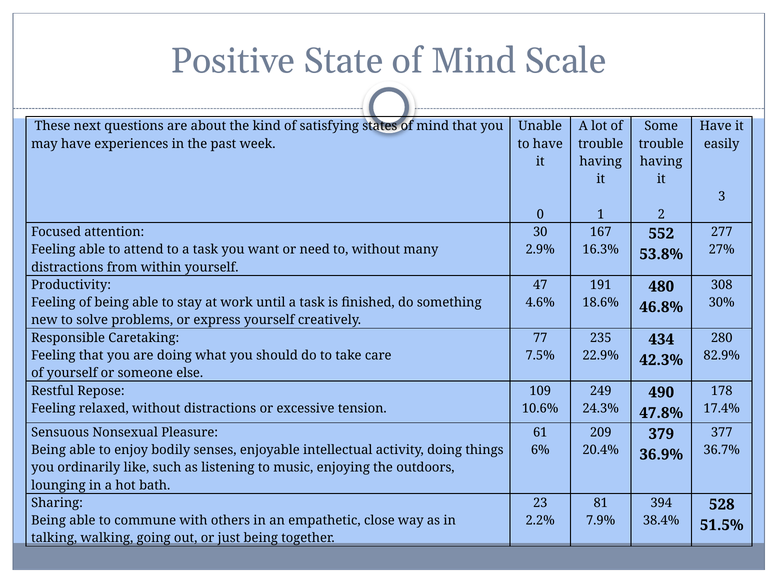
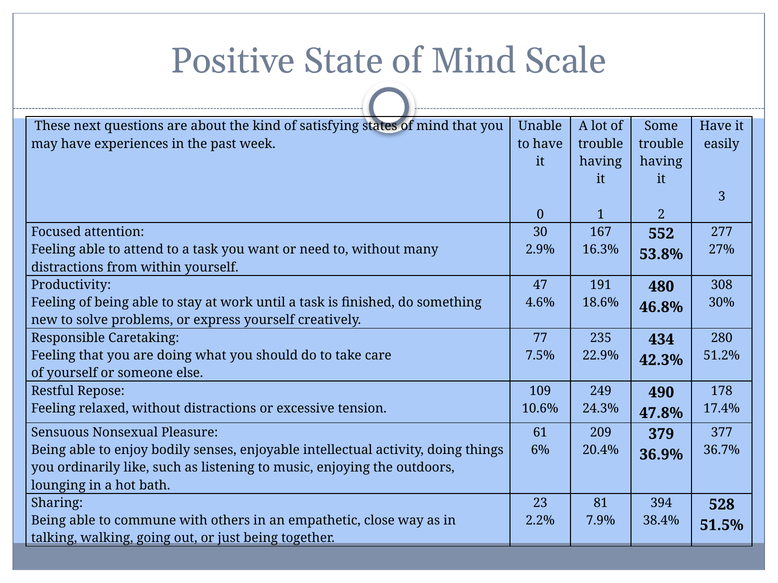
82.9%: 82.9% -> 51.2%
